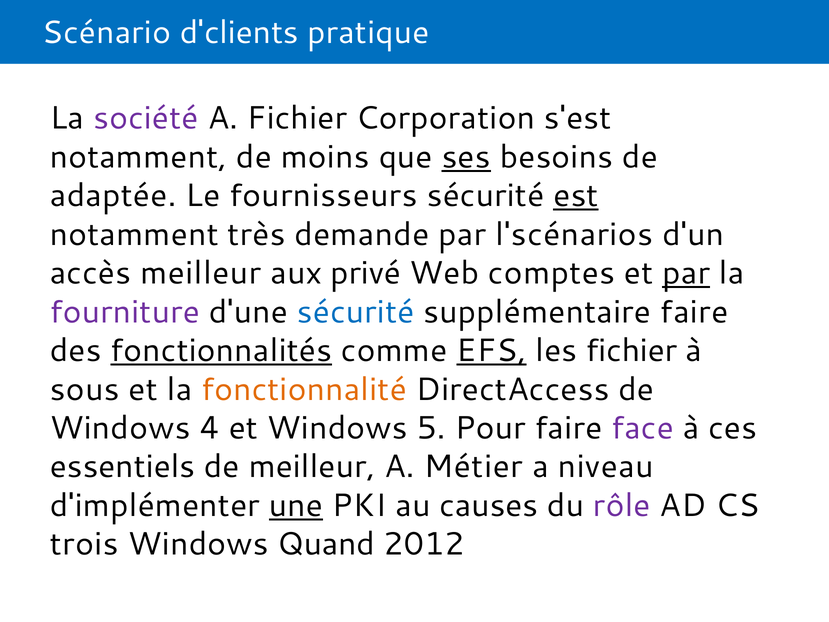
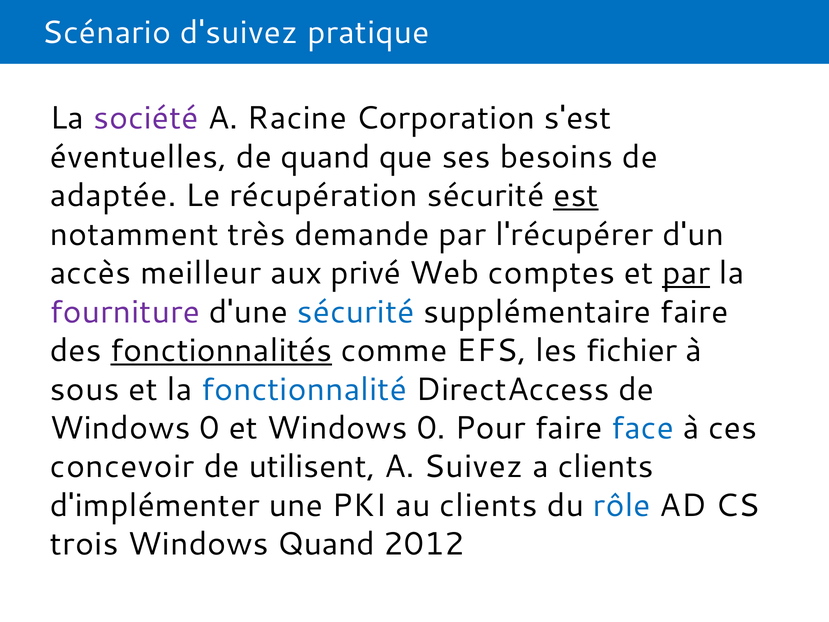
d'clients: d'clients -> d'suivez
A Fichier: Fichier -> Racine
notamment at (138, 157): notamment -> éventuelles
de moins: moins -> quand
ses underline: present -> none
fournisseurs: fournisseurs -> récupération
l'scénarios: l'scénarios -> l'récupérer
EFS underline: present -> none
fonctionnalité colour: orange -> blue
4 at (210, 428): 4 -> 0
et Windows 5: 5 -> 0
face colour: purple -> blue
essentiels: essentiels -> concevoir
de meilleur: meilleur -> utilisent
Métier: Métier -> Suivez
a niveau: niveau -> clients
une underline: present -> none
au causes: causes -> clients
rôle colour: purple -> blue
